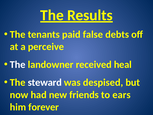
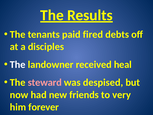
false: false -> fired
perceive: perceive -> disciples
steward colour: white -> pink
ears: ears -> very
